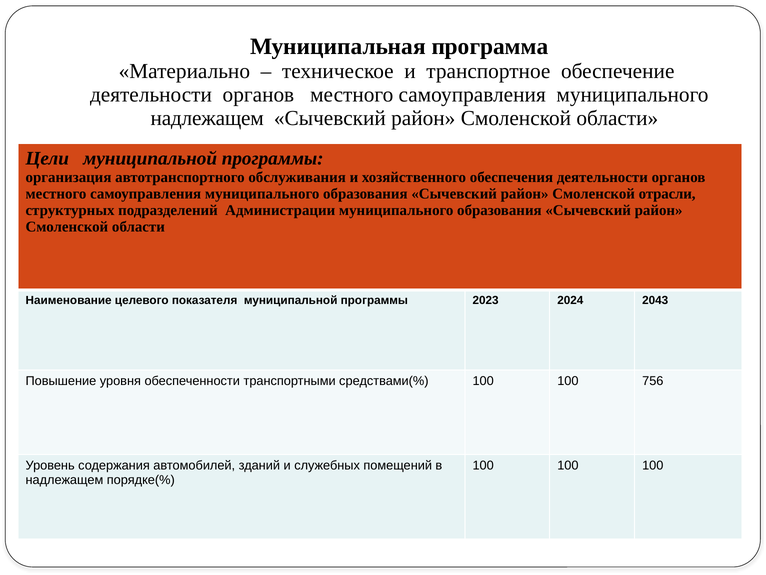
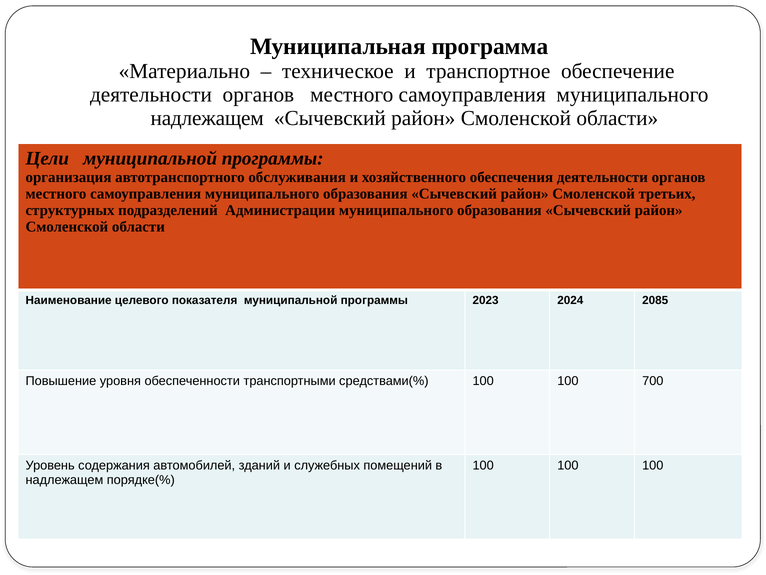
отрасли: отрасли -> третьих
2043: 2043 -> 2085
756: 756 -> 700
